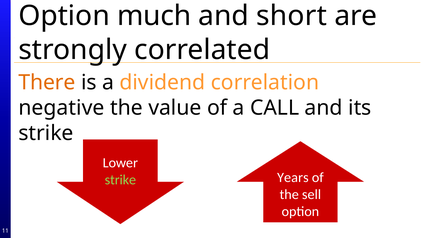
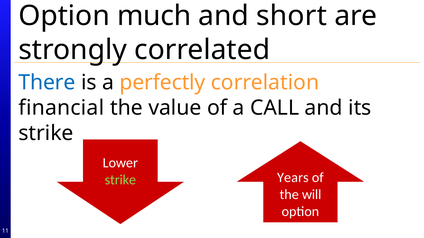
There colour: orange -> blue
dividend: dividend -> perfectly
negative: negative -> financial
sell: sell -> will
